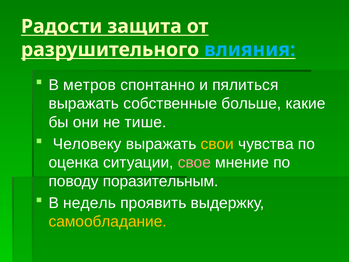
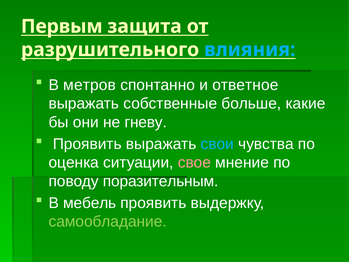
Радости: Радости -> Первым
пялиться: пялиться -> ответное
тише: тише -> гневу
Человеку at (87, 144): Человеку -> Проявить
свои colour: yellow -> light blue
недель: недель -> мебель
самообладание colour: yellow -> light green
